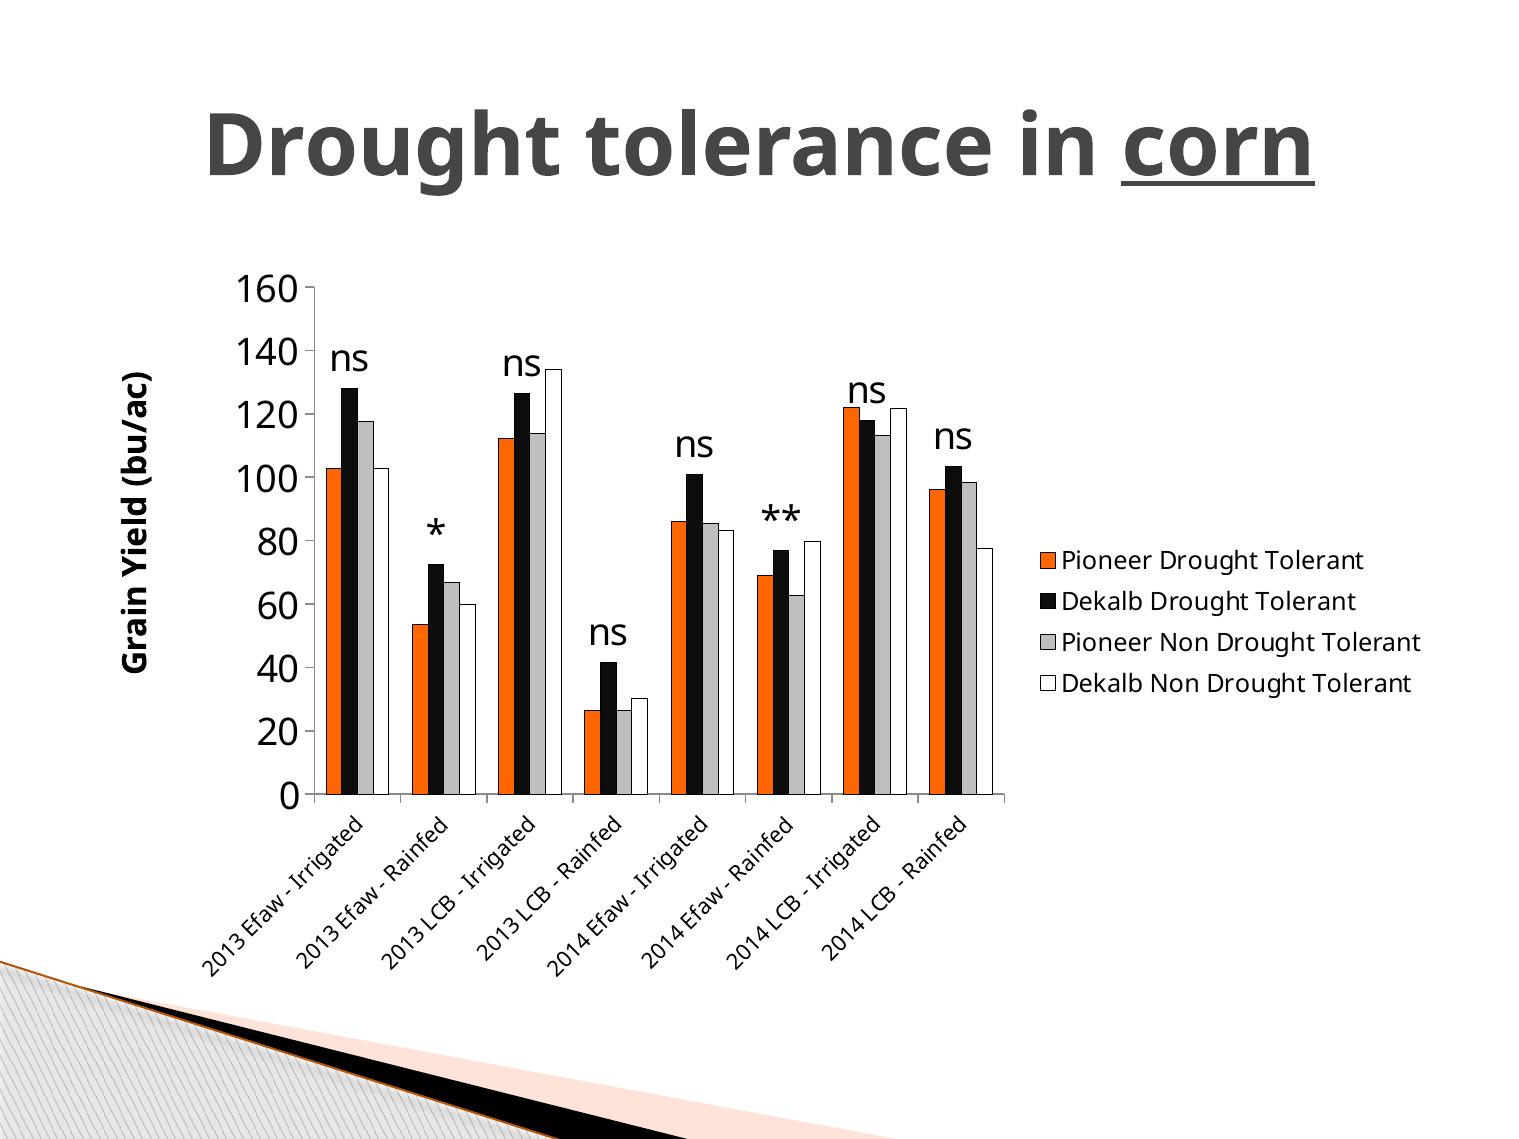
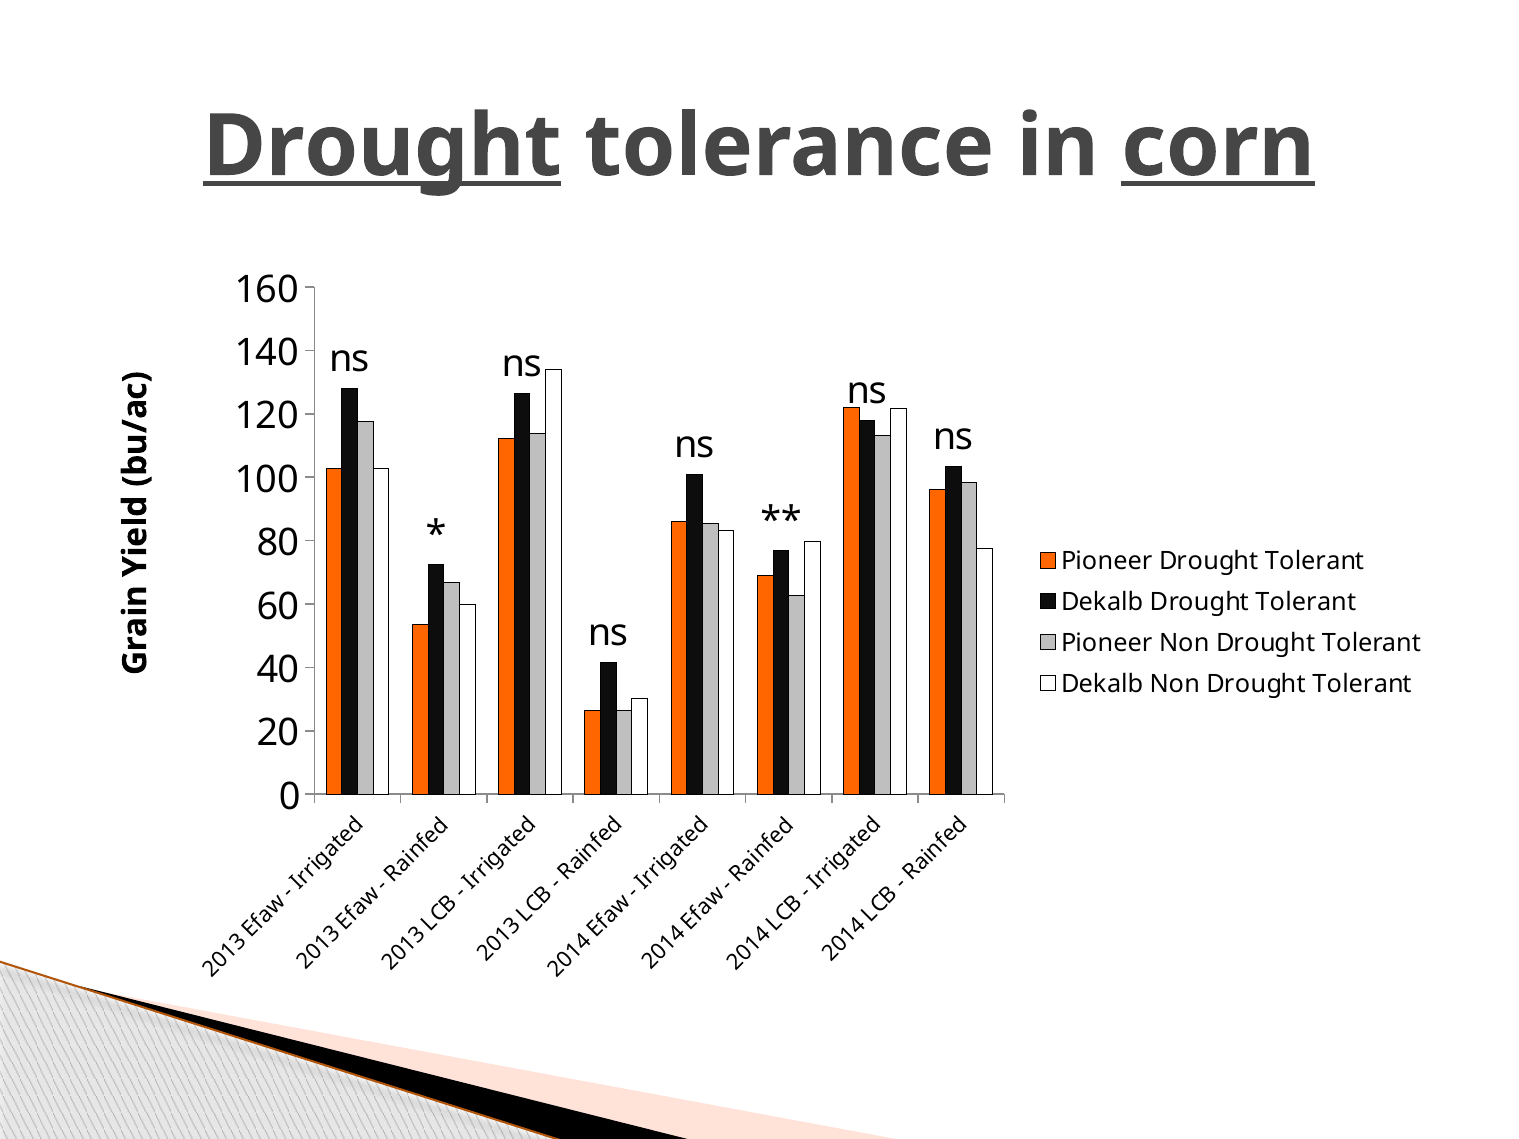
Drought at (382, 147) underline: none -> present
